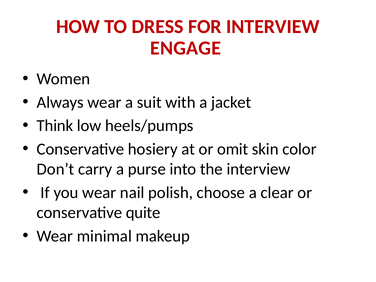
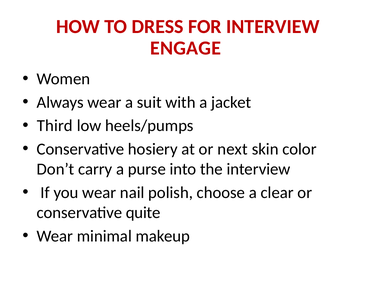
Think: Think -> Third
omit: omit -> next
